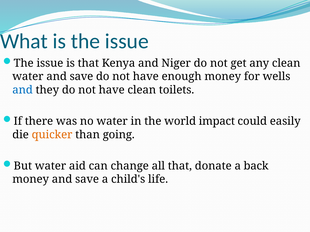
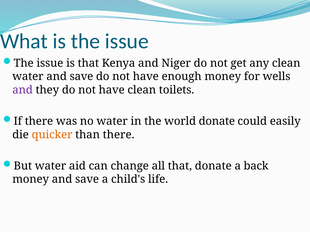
and at (23, 90) colour: blue -> purple
world impact: impact -> donate
than going: going -> there
